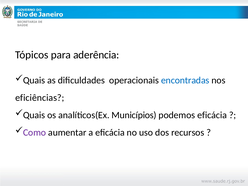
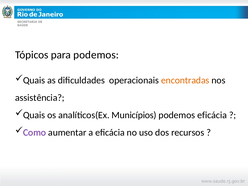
para aderência: aderência -> podemos
encontradas colour: blue -> orange
eficiências: eficiências -> assistência
